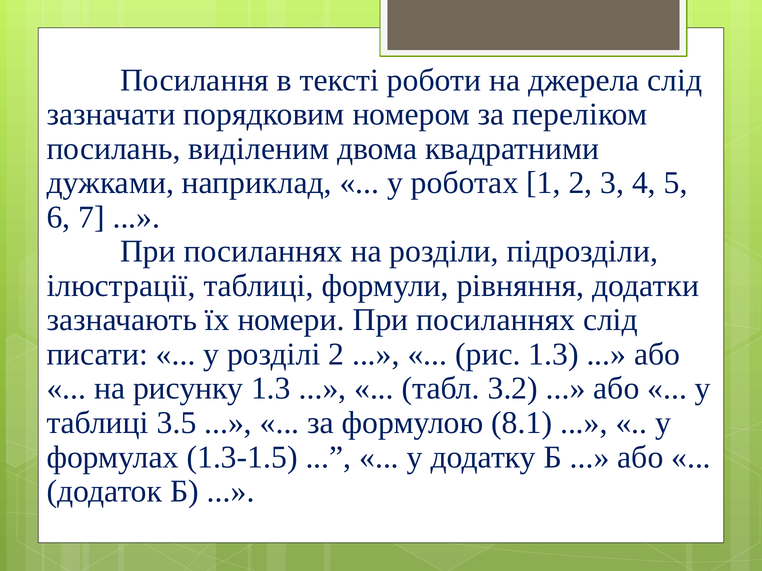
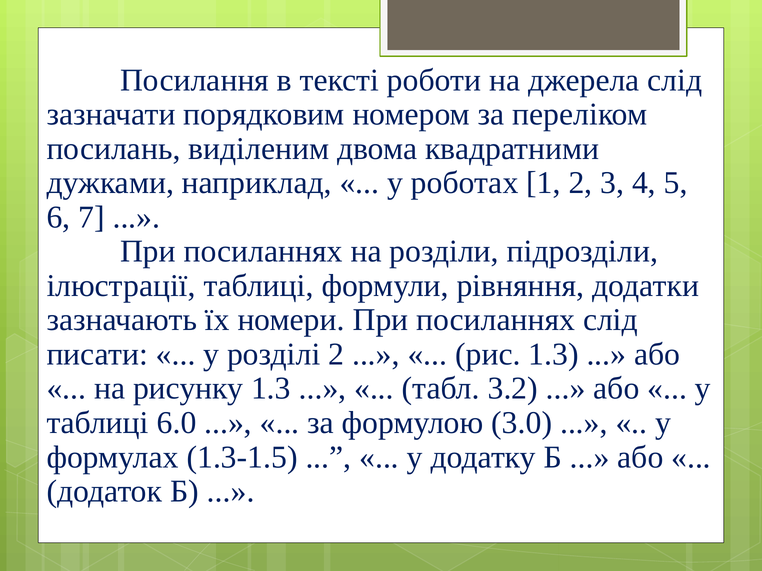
3.5: 3.5 -> 6.0
8.1: 8.1 -> 3.0
